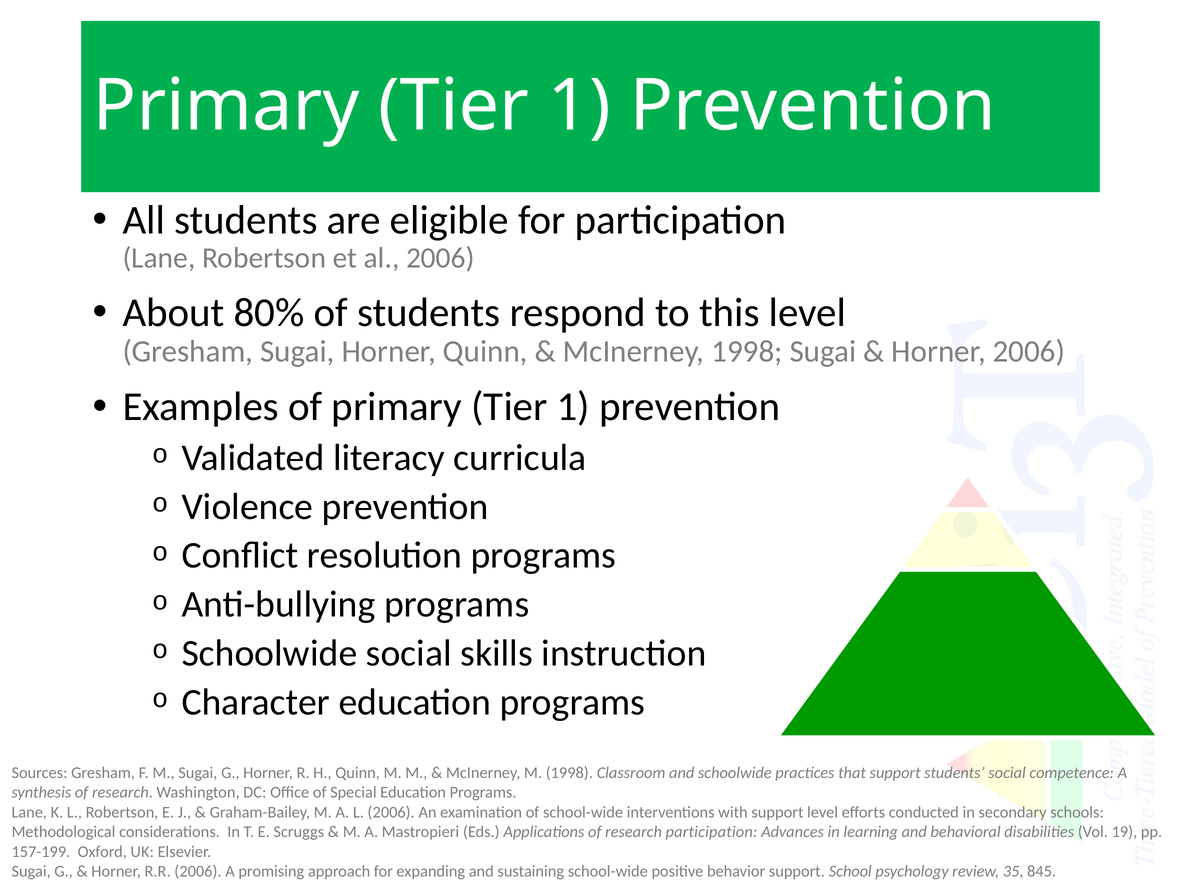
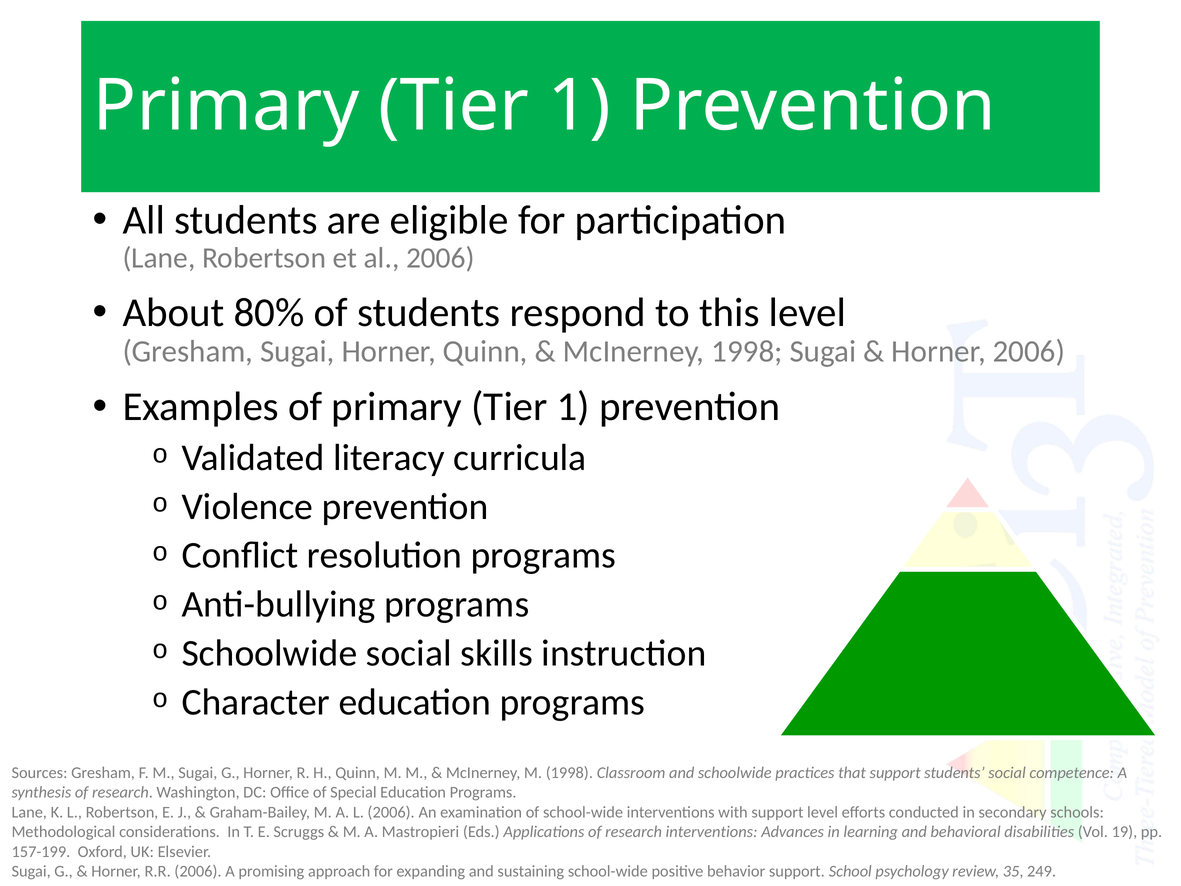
research participation: participation -> interventions
845: 845 -> 249
